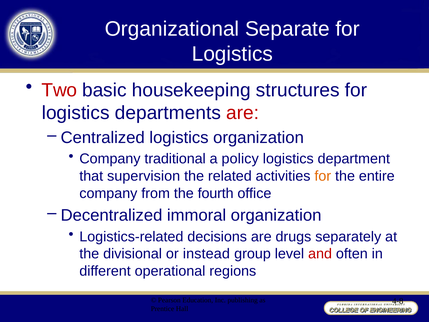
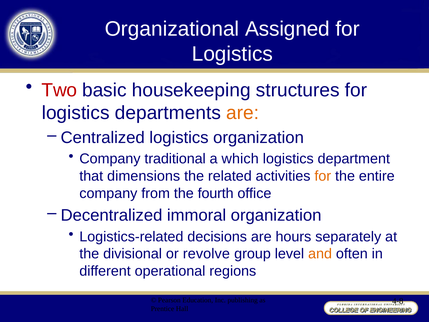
Separate: Separate -> Assigned
are at (243, 113) colour: red -> orange
policy: policy -> which
supervision: supervision -> dimensions
drugs: drugs -> hours
instead: instead -> revolve
and colour: red -> orange
